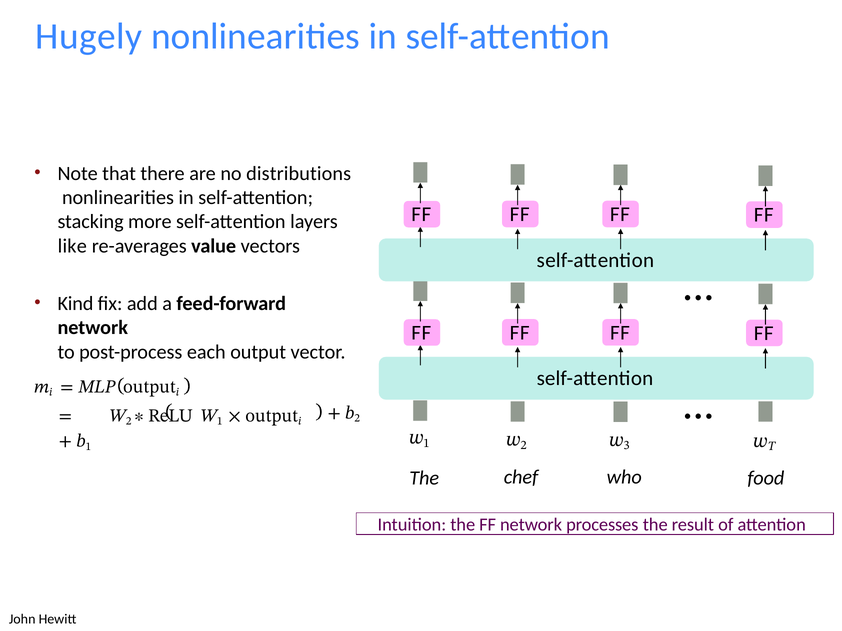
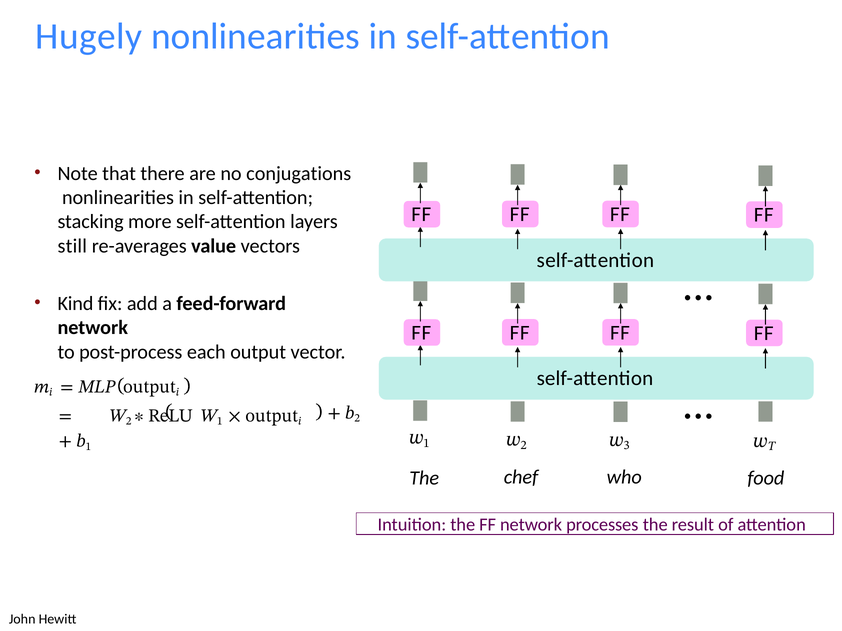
distributions: distributions -> conjugations
like: like -> still
